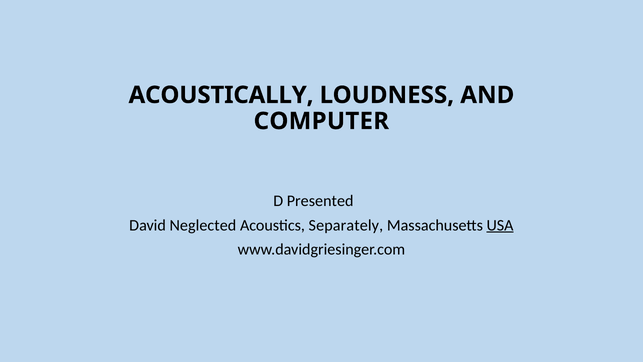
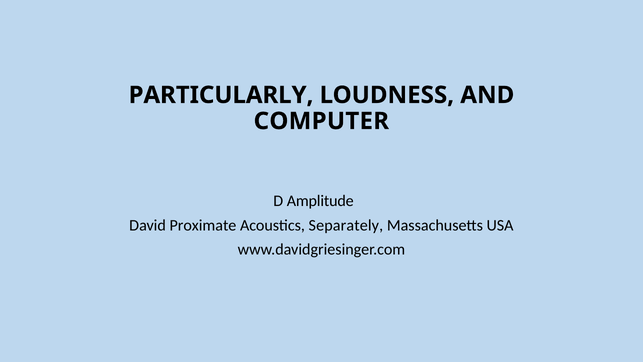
ACOUSTICALLY: ACOUSTICALLY -> PARTICULARLY
Presented: Presented -> Amplitude
Neglected: Neglected -> Proximate
USA underline: present -> none
